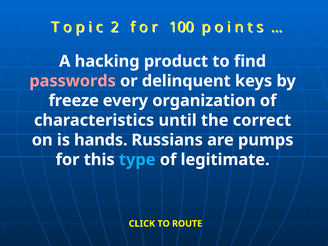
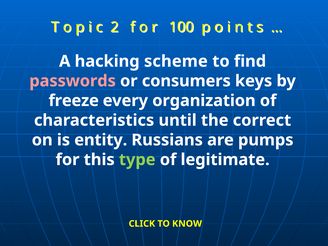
product: product -> scheme
delinquent: delinquent -> consumers
hands: hands -> entity
type colour: light blue -> light green
ROUTE: ROUTE -> KNOW
